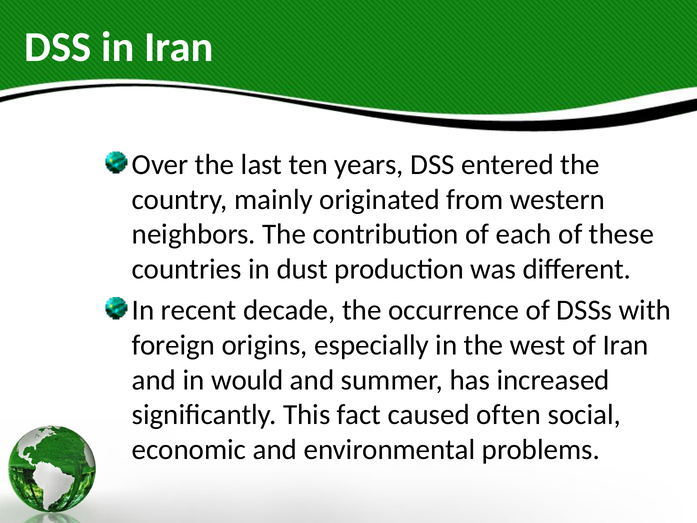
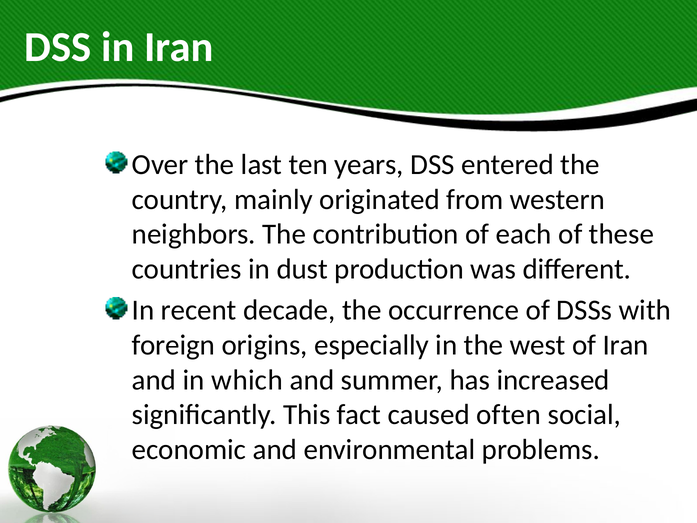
would: would -> which
